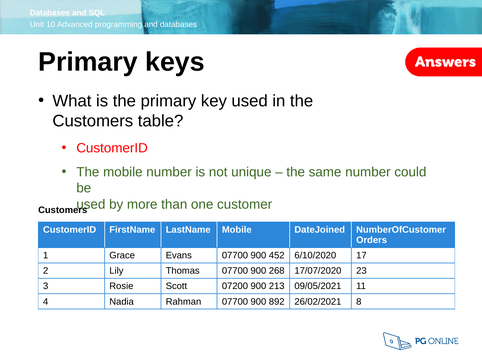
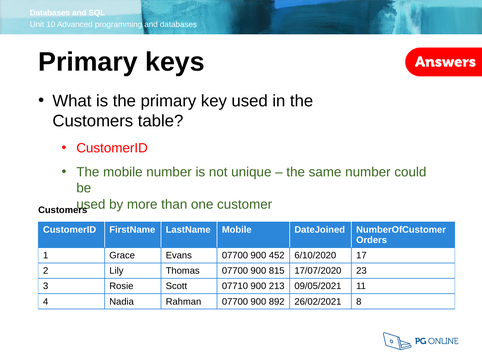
268: 268 -> 815
07200: 07200 -> 07710
